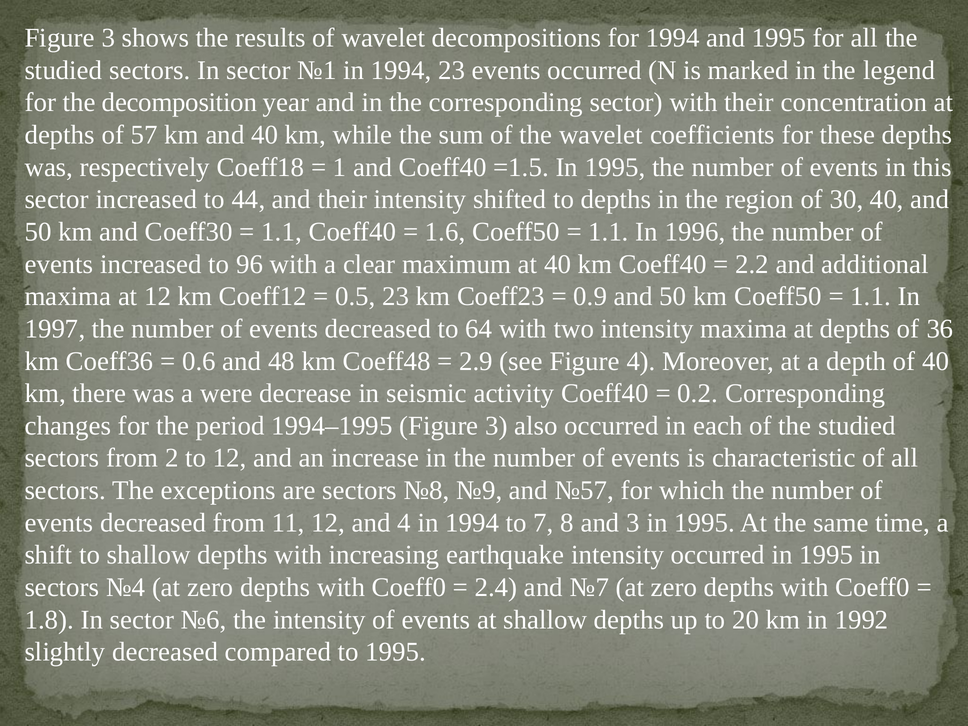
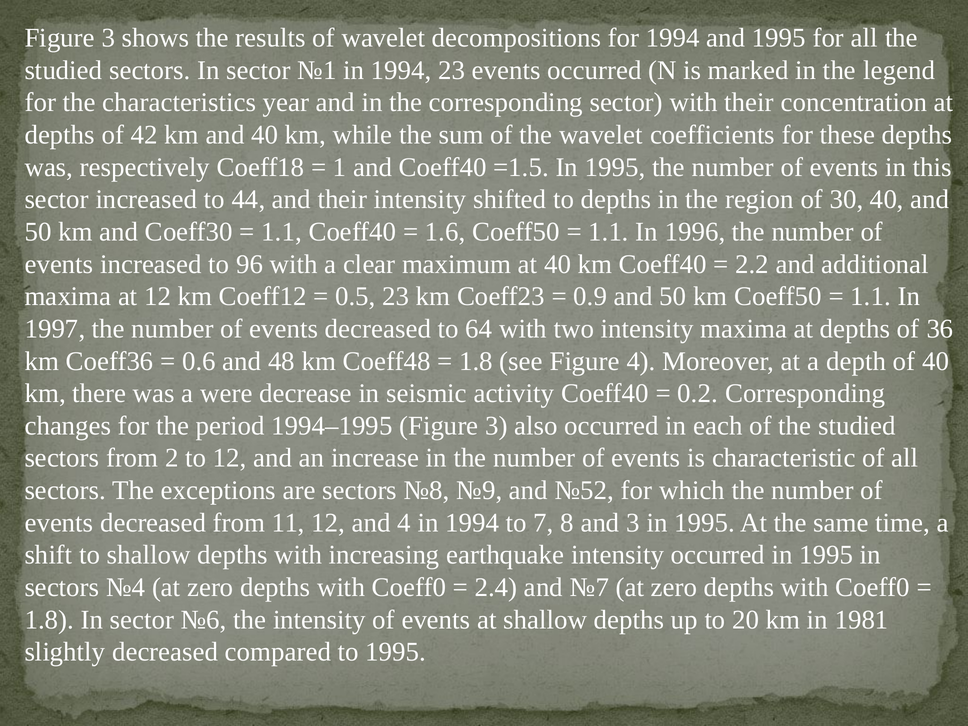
decomposition: decomposition -> characteristics
57: 57 -> 42
2.9 at (476, 361): 2.9 -> 1.8
№57: №57 -> №52
1992: 1992 -> 1981
